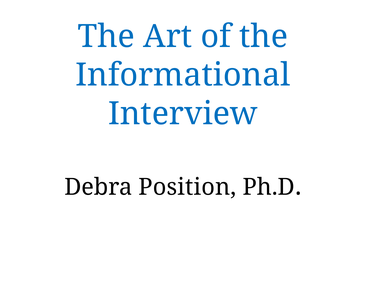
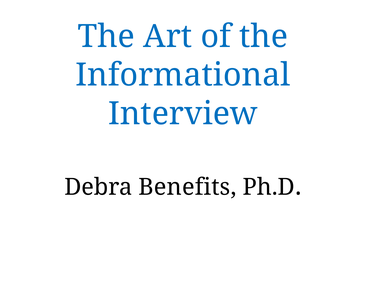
Position: Position -> Benefits
